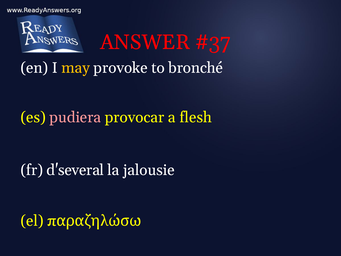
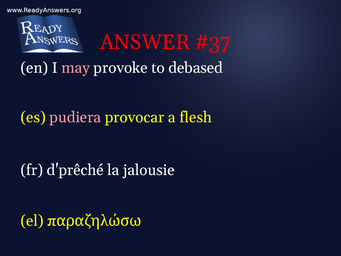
may colour: yellow -> pink
bronché: bronché -> debased
d'several: d'several -> d'prêché
